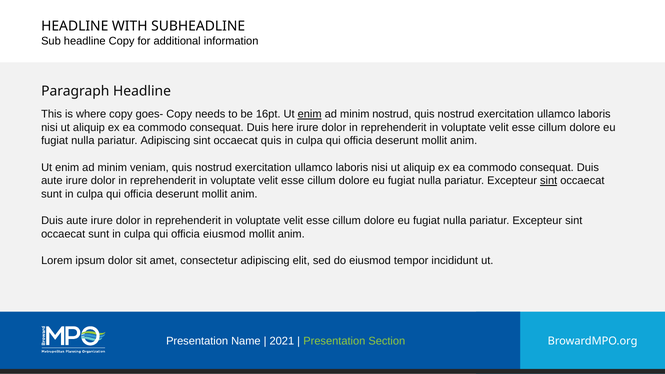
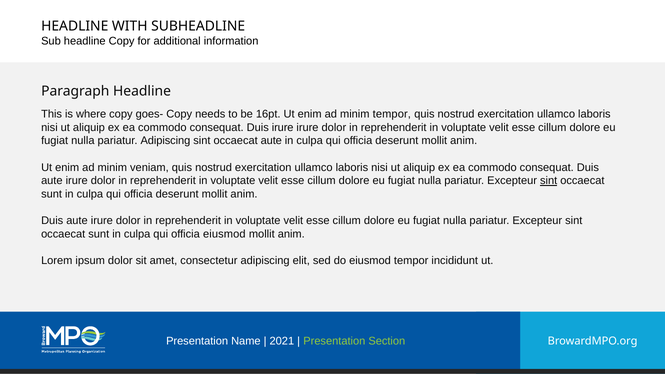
enim at (310, 114) underline: present -> none
minim nostrud: nostrud -> tempor
Duis here: here -> irure
occaecat quis: quis -> aute
